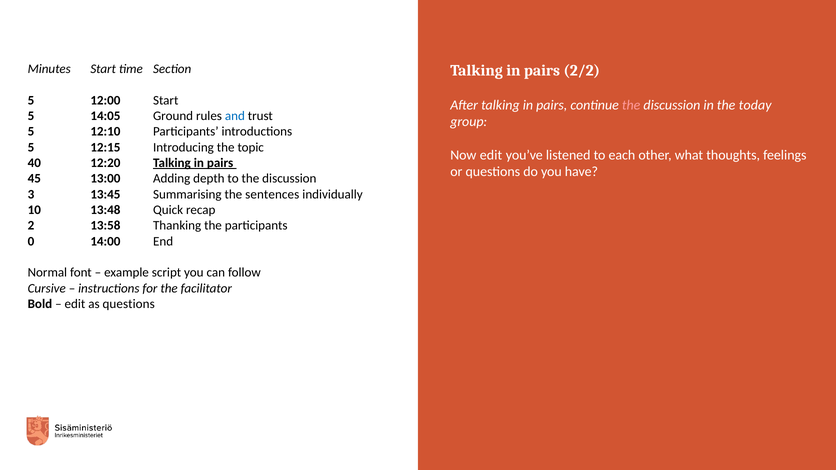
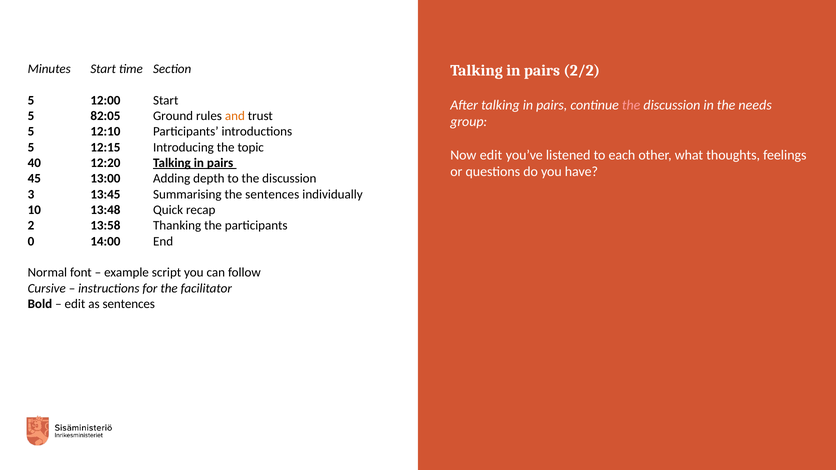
today: today -> needs
14:05: 14:05 -> 82:05
and colour: blue -> orange
as questions: questions -> sentences
